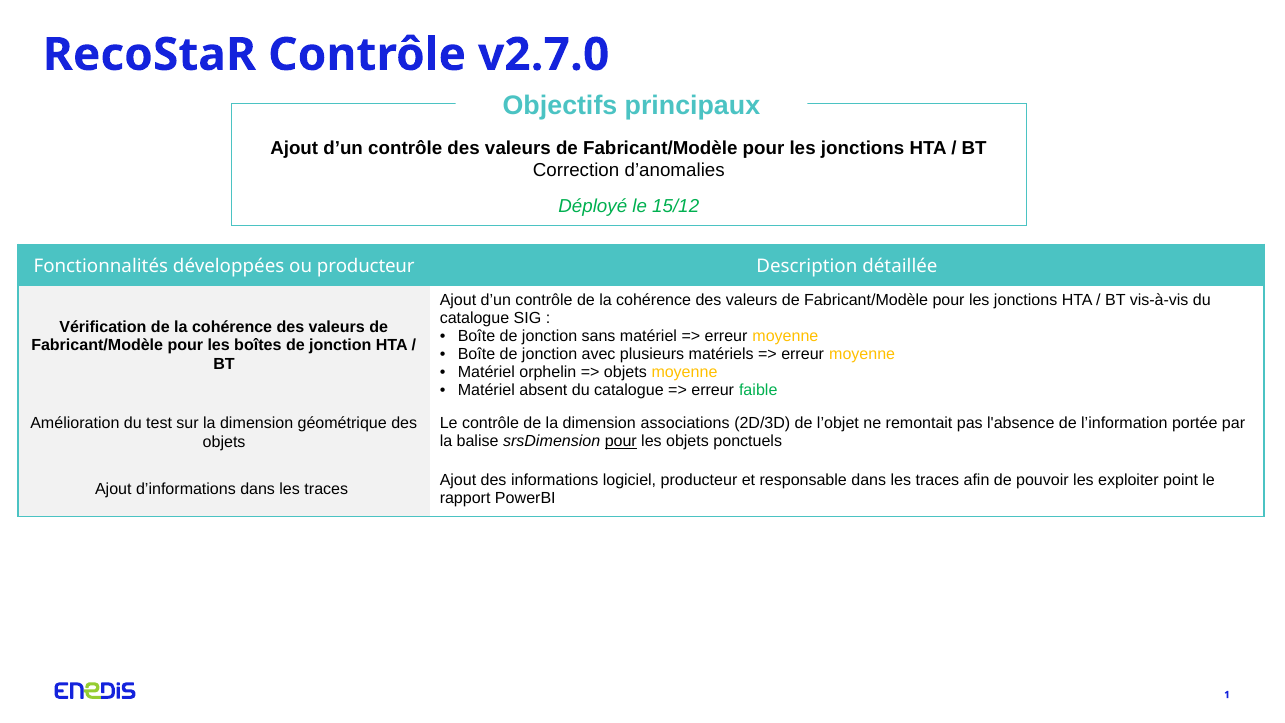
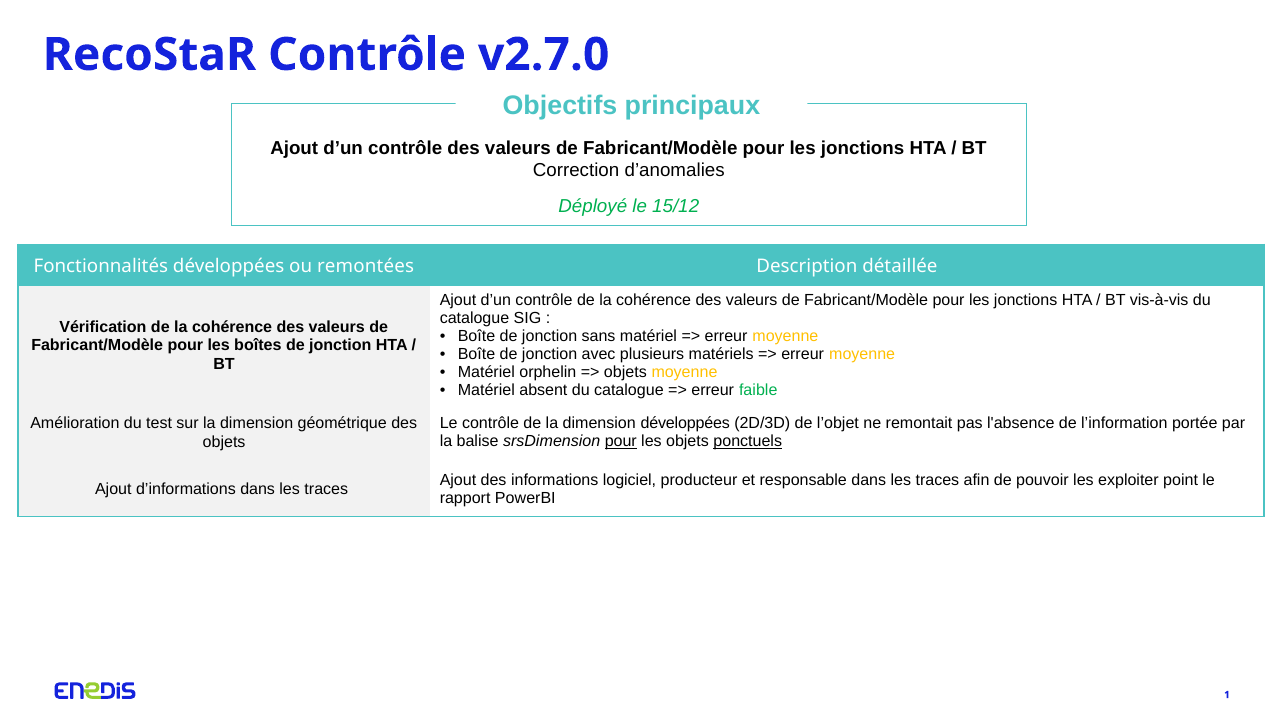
ou producteur: producteur -> remontées
dimension associations: associations -> développées
ponctuels underline: none -> present
